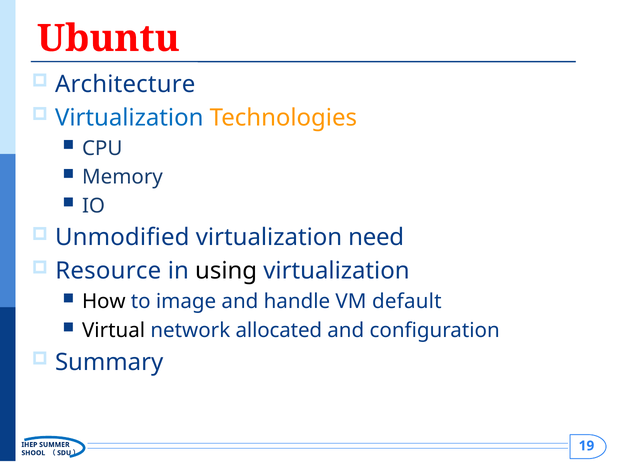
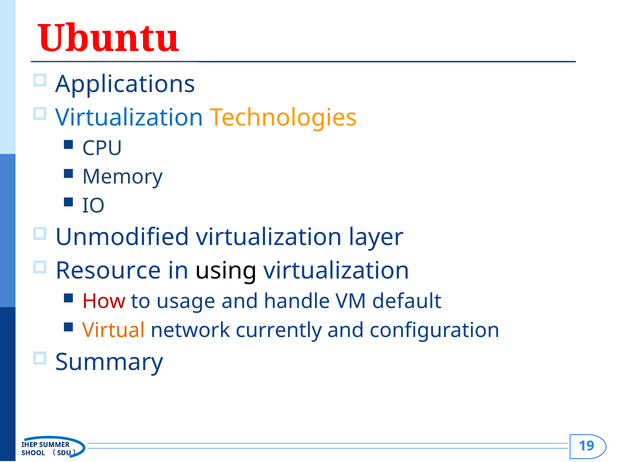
Architecture: Architecture -> Applications
need: need -> layer
How colour: black -> red
image: image -> usage
Virtual colour: black -> orange
allocated: allocated -> currently
